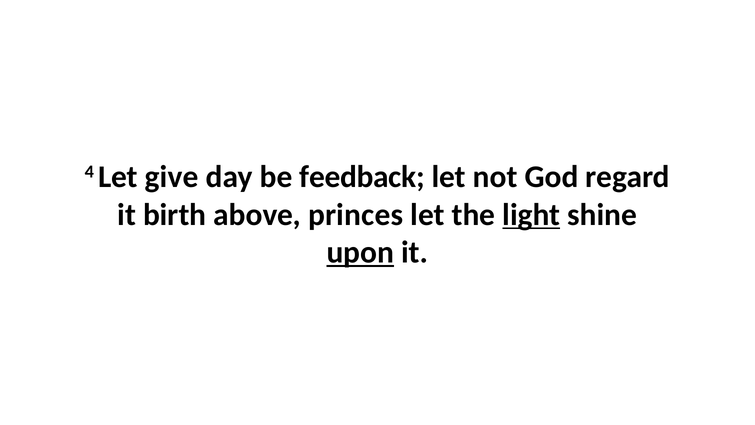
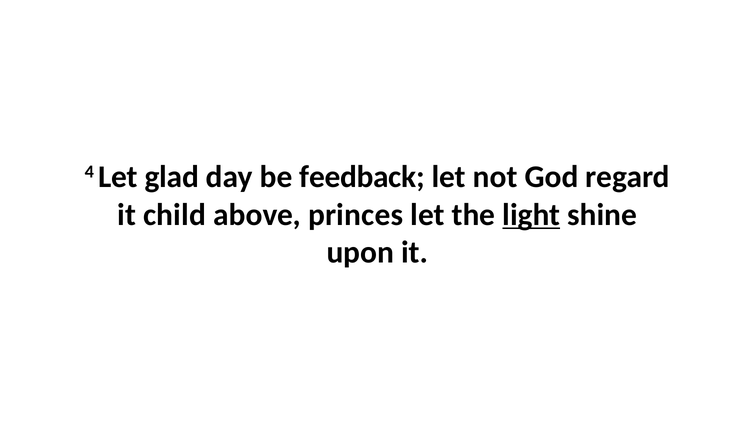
give: give -> glad
birth: birth -> child
upon underline: present -> none
